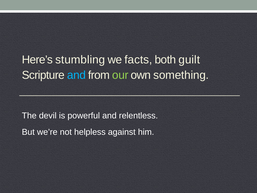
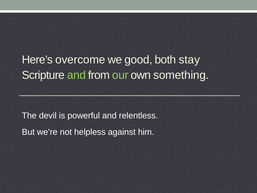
stumbling: stumbling -> overcome
facts: facts -> good
guilt: guilt -> stay
and at (76, 75) colour: light blue -> light green
